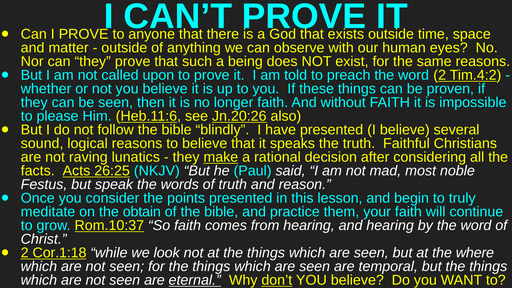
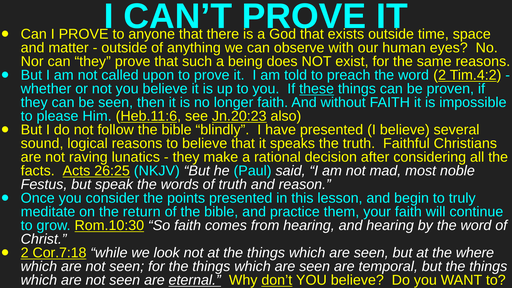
these underline: none -> present
Jn.20:26: Jn.20:26 -> Jn.20:23
make underline: present -> none
obtain: obtain -> return
Rom.10:37: Rom.10:37 -> Rom.10:30
Cor.1:18: Cor.1:18 -> Cor.7:18
